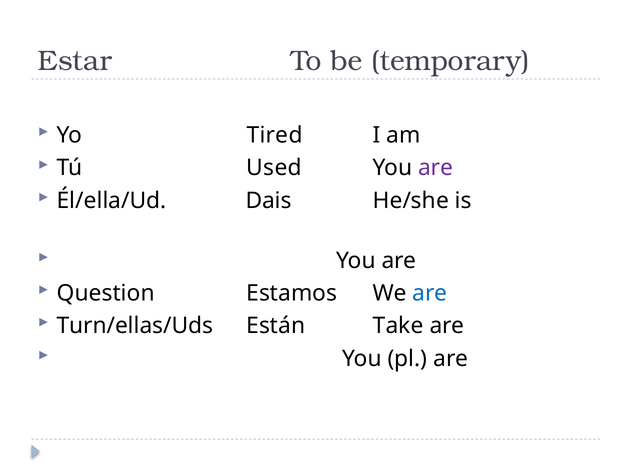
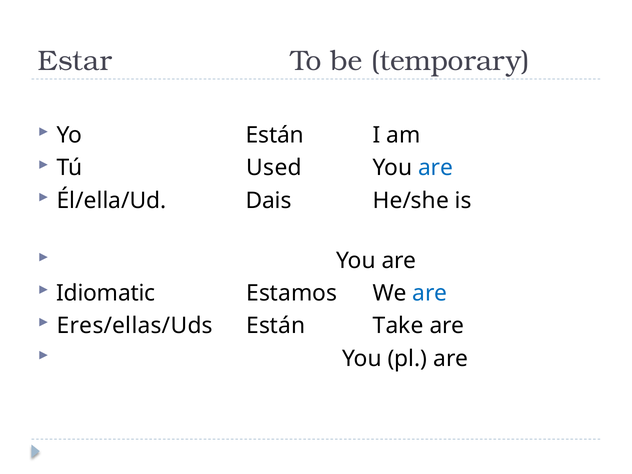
Yo Tired: Tired -> Están
are at (436, 168) colour: purple -> blue
Question: Question -> Idiomatic
Turn/ellas/Uds: Turn/ellas/Uds -> Eres/ellas/Uds
